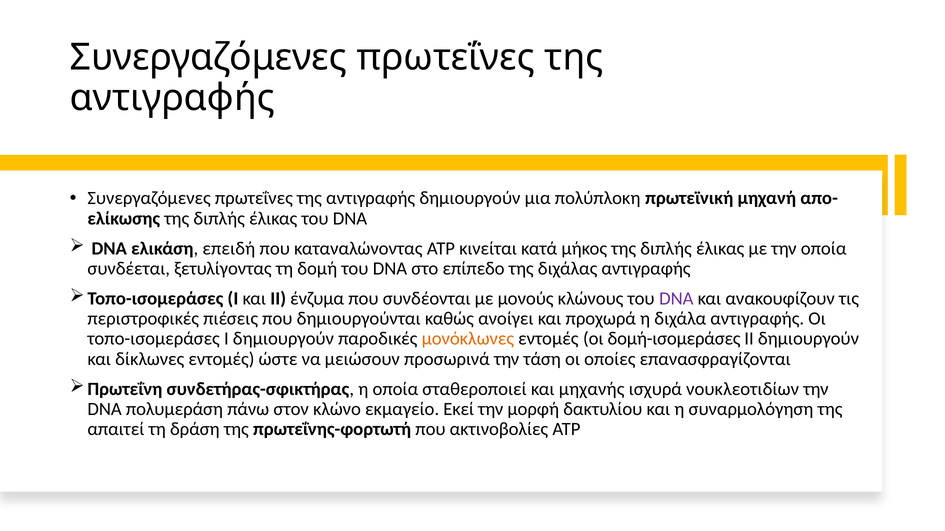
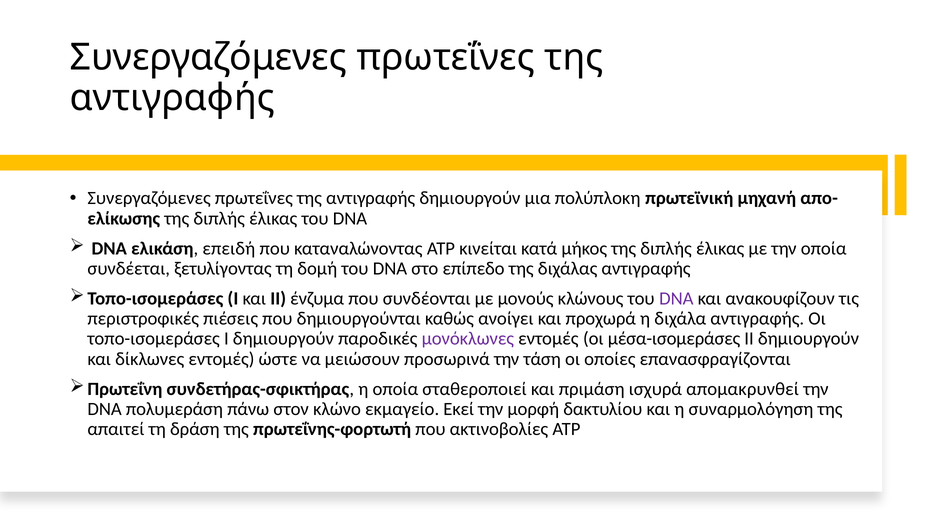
μονόκλωνες colour: orange -> purple
δομή-ισομεράσες: δομή-ισομεράσες -> μέσα-ισομεράσες
μηχανής: μηχανής -> πριμάση
νουκλεοτιδίων: νουκλεοτιδίων -> απομακρυνθεί
